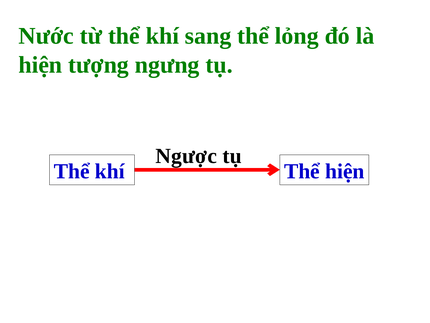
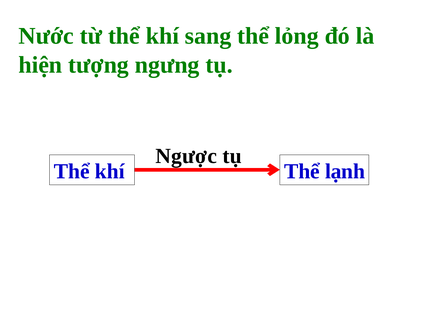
Thể hiện: hiện -> lạnh
